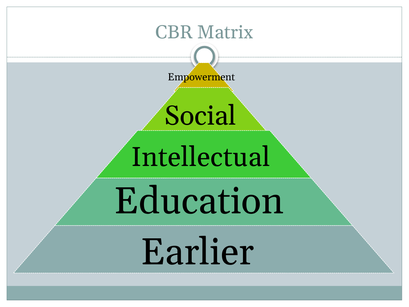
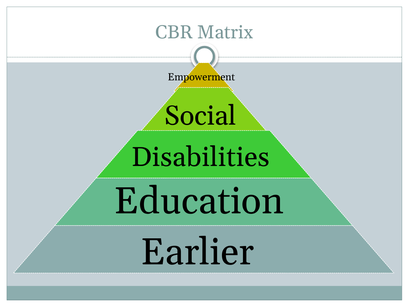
Intellectual: Intellectual -> Disabilities
